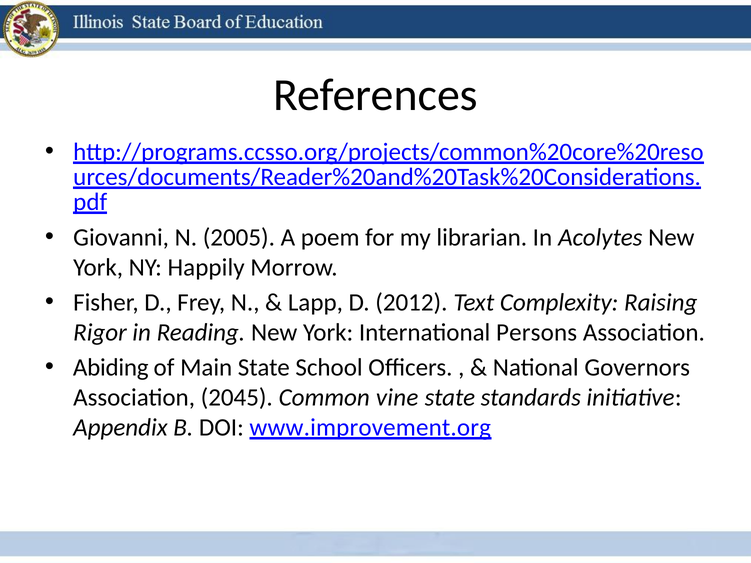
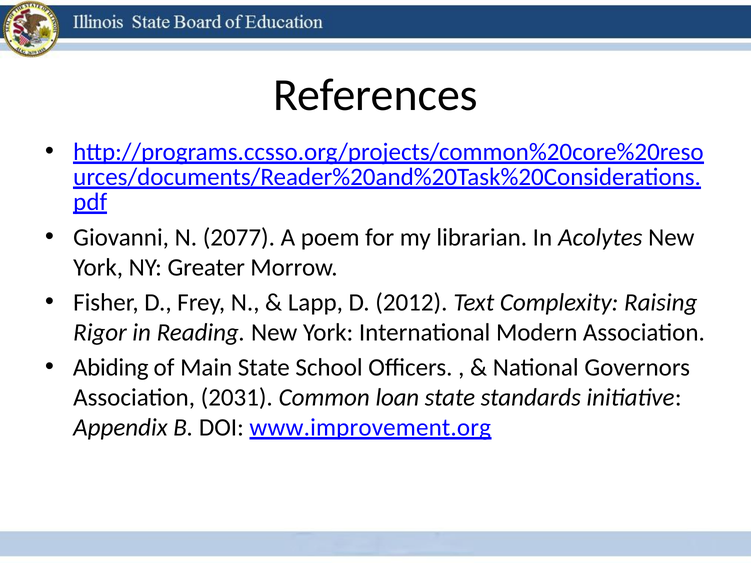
2005: 2005 -> 2077
Happily: Happily -> Greater
Persons: Persons -> Modern
2045: 2045 -> 2031
vine: vine -> loan
